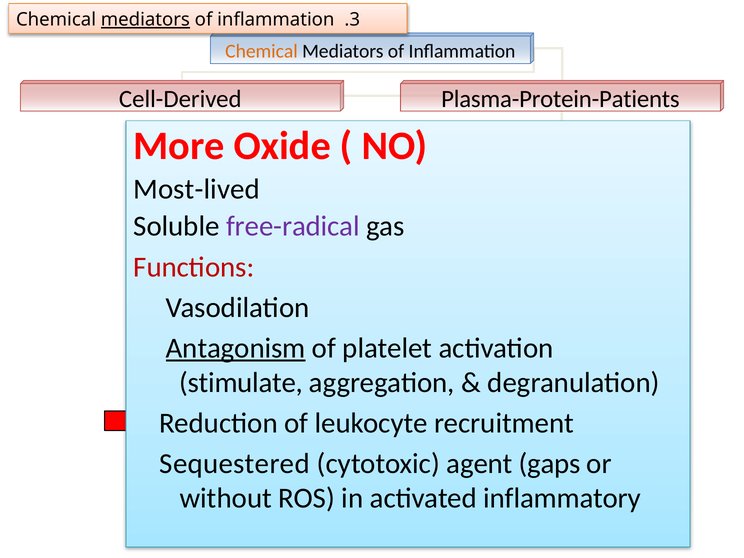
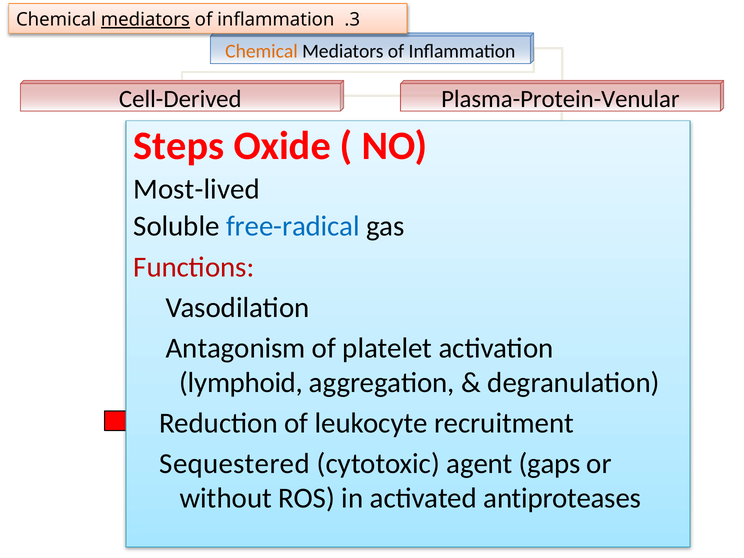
Plasma-Protein-Patients: Plasma-Protein-Patients -> Plasma-Protein-Venular
More: More -> Steps
free-radical colour: purple -> blue
Antagonism underline: present -> none
stimulate: stimulate -> lymphoid
inflammatory: inflammatory -> antiproteases
